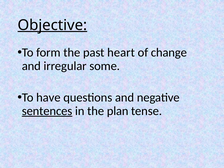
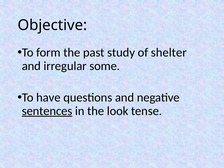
Objective underline: present -> none
heart: heart -> study
change: change -> shelter
plan: plan -> look
